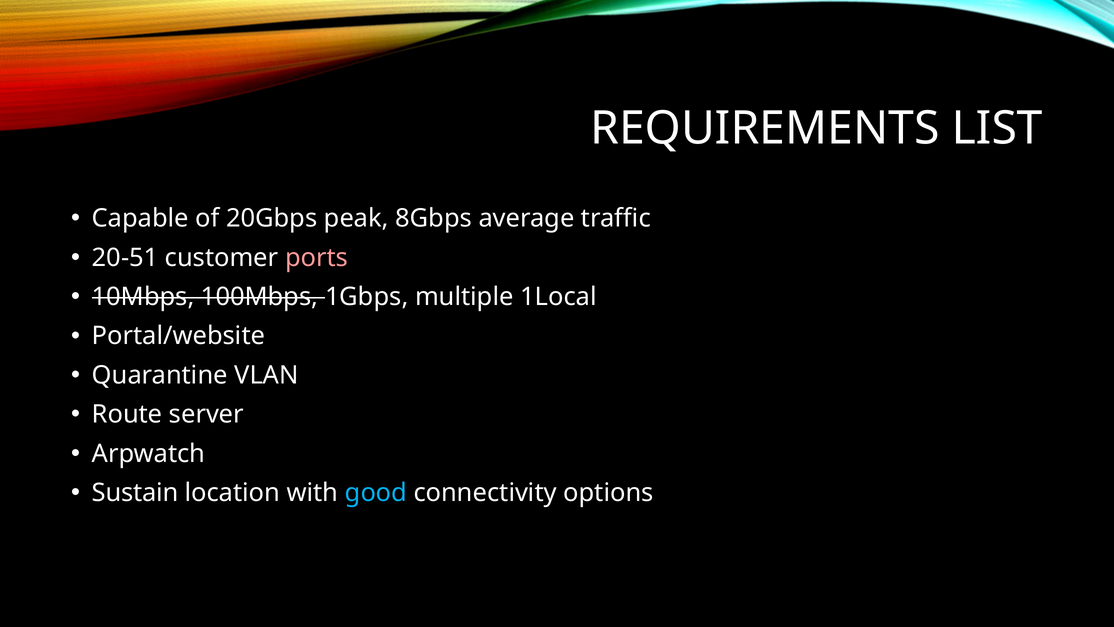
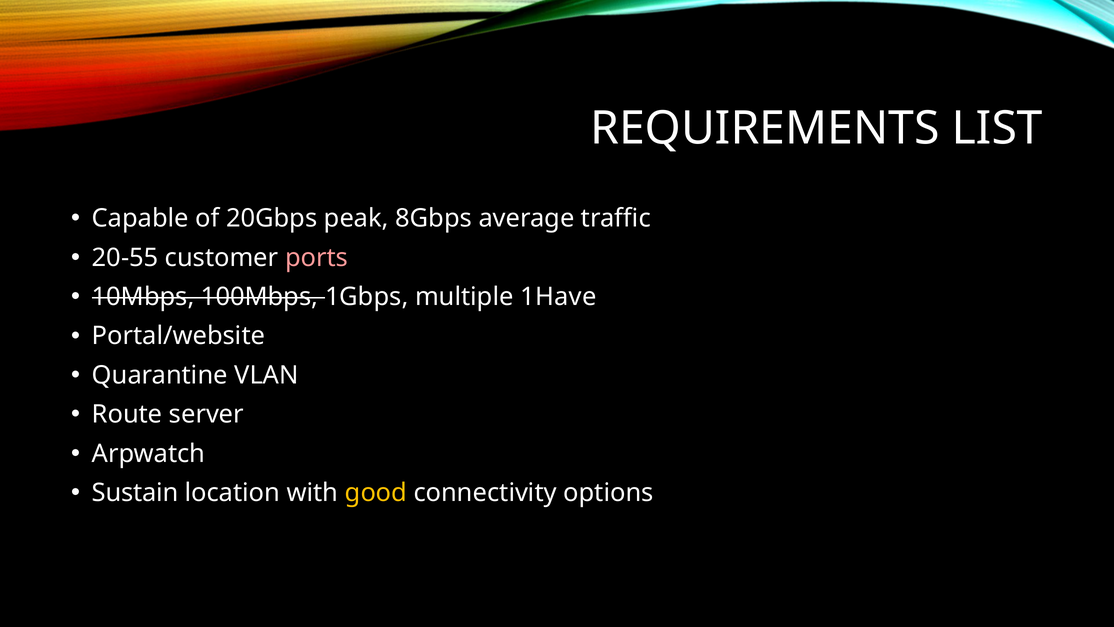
20-51: 20-51 -> 20-55
1Local: 1Local -> 1Have
good colour: light blue -> yellow
